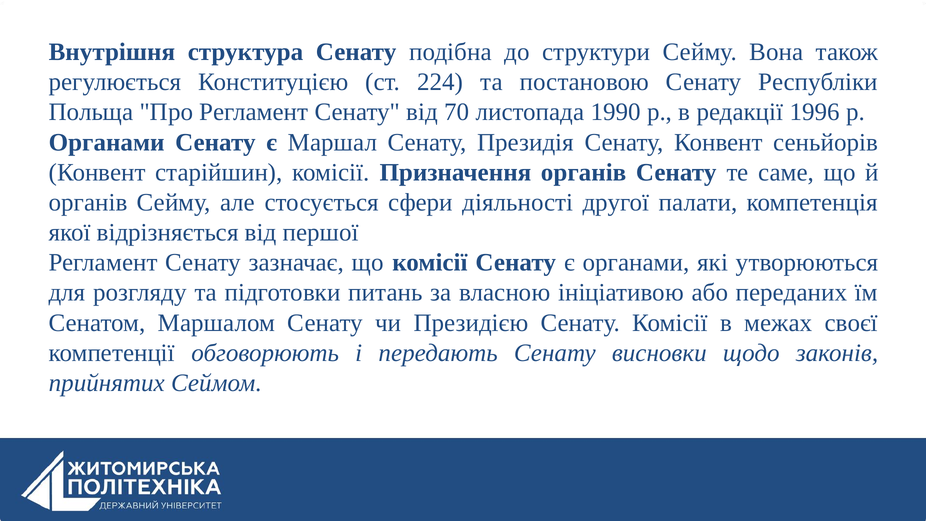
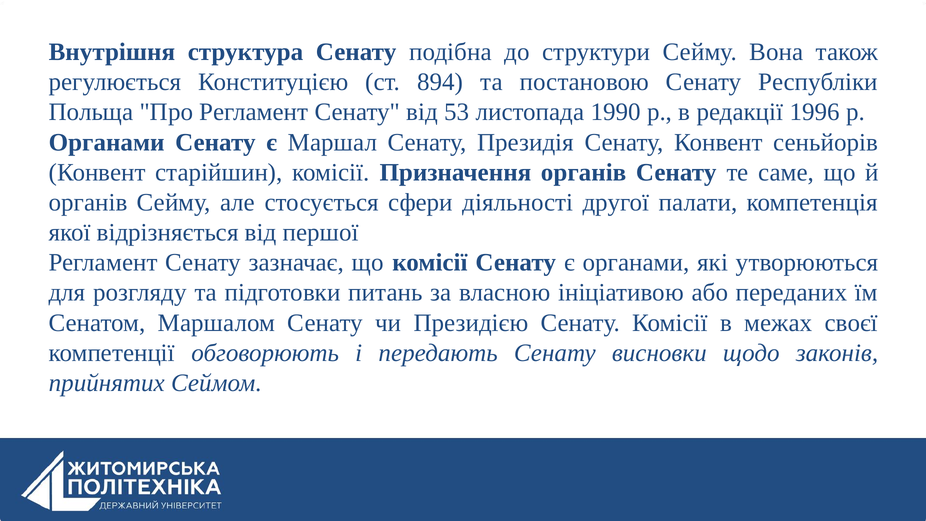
224: 224 -> 894
70: 70 -> 53
